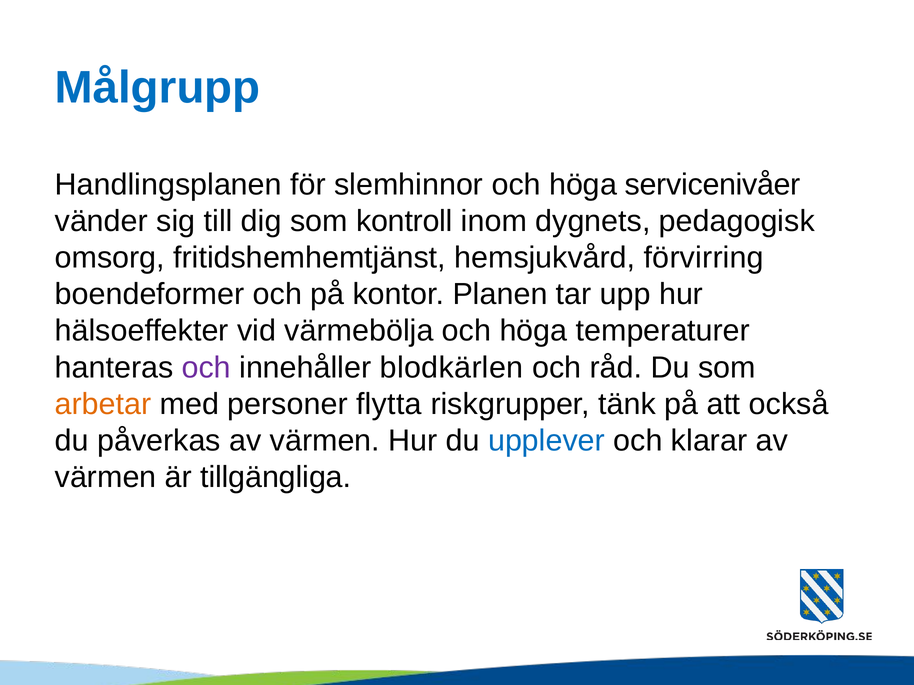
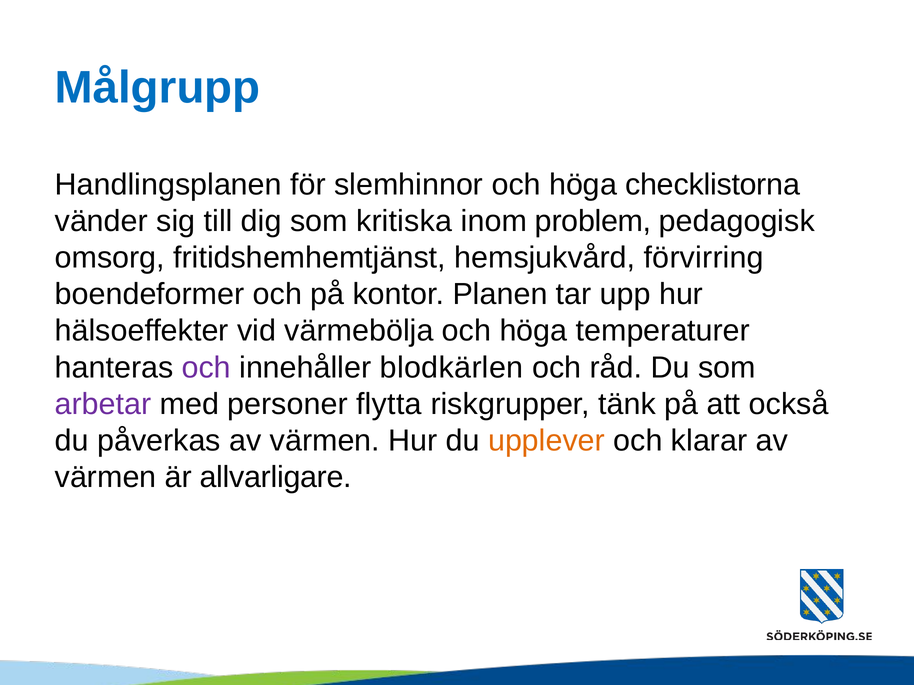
servicenivåer: servicenivåer -> checklistorna
kontroll: kontroll -> kritiska
dygnets: dygnets -> problem
arbetar colour: orange -> purple
upplever colour: blue -> orange
tillgängliga: tillgängliga -> allvarligare
